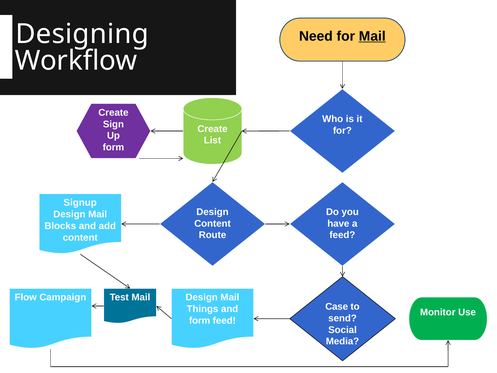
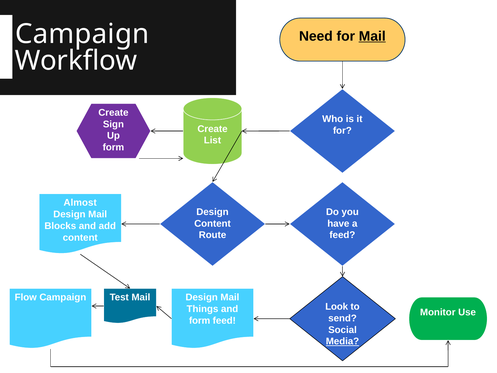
Designing at (82, 34): Designing -> Campaign
Signup: Signup -> Almost
Case: Case -> Look
Media underline: none -> present
